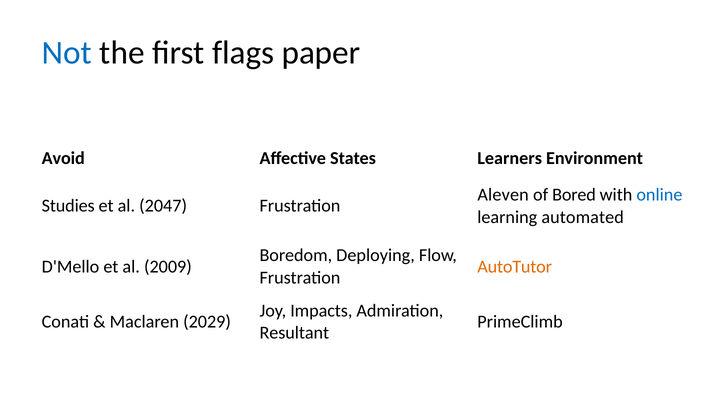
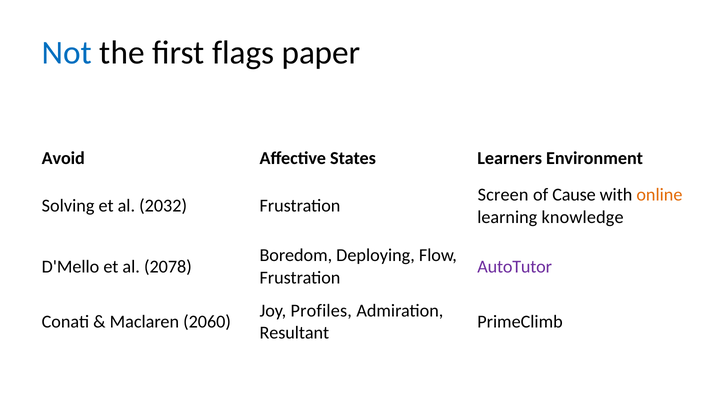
Aleven: Aleven -> Screen
Bored: Bored -> Cause
online colour: blue -> orange
Studies: Studies -> Solving
2047: 2047 -> 2032
automated: automated -> knowledge
2009: 2009 -> 2078
AutoTutor colour: orange -> purple
Impacts: Impacts -> Profiles
2029: 2029 -> 2060
